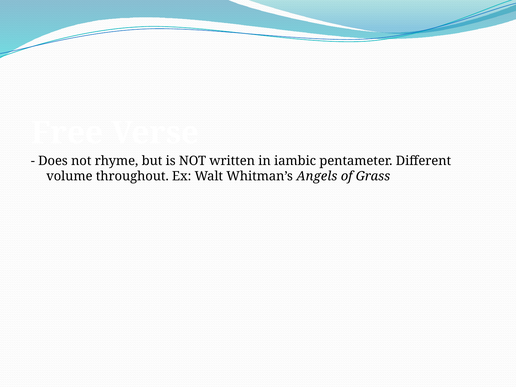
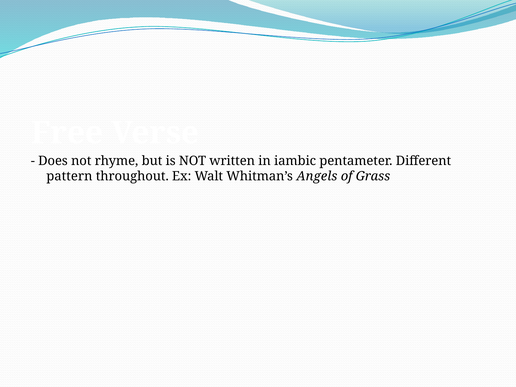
volume: volume -> pattern
